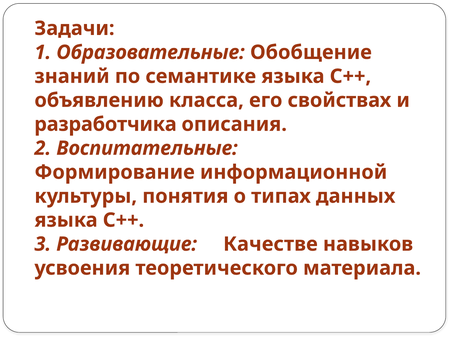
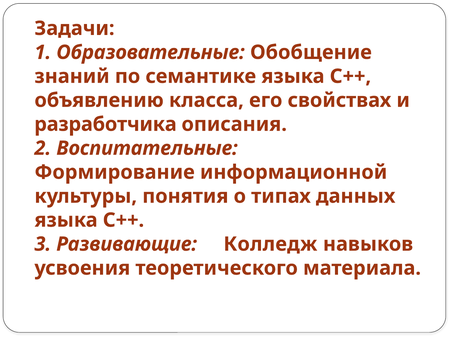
Качестве: Качестве -> Колледж
